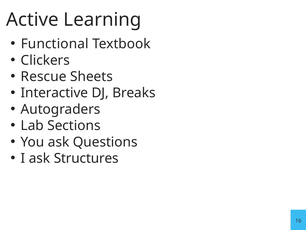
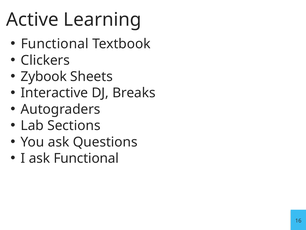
Rescue: Rescue -> Zybook
ask Structures: Structures -> Functional
